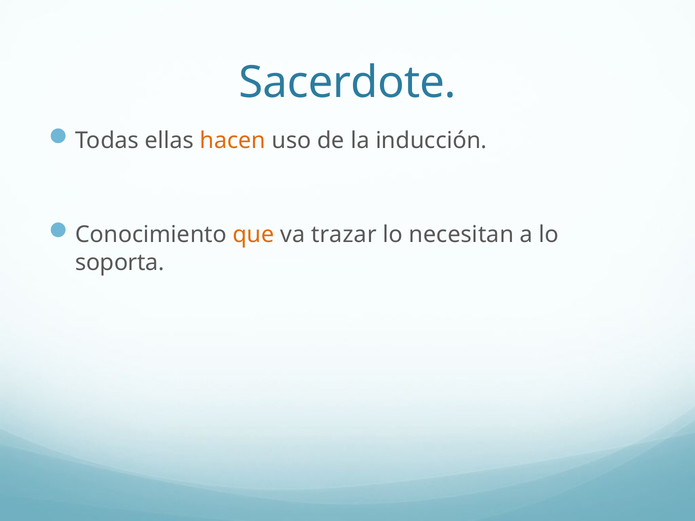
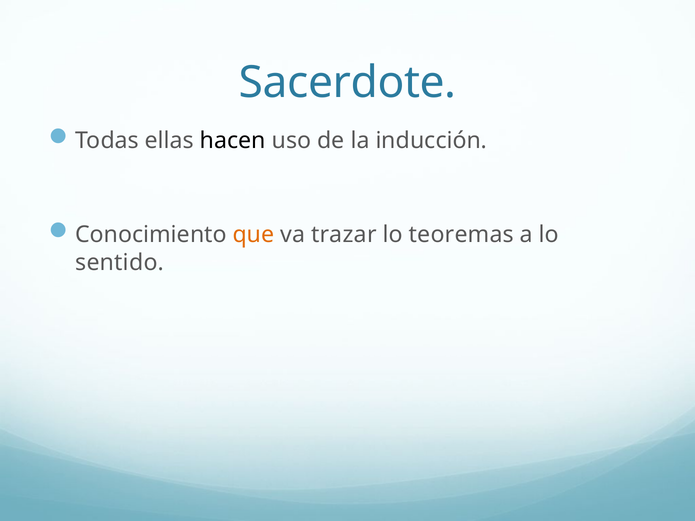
hacen colour: orange -> black
necesitan: necesitan -> teoremas
soporta: soporta -> sentido
